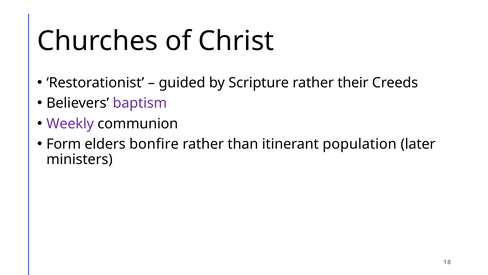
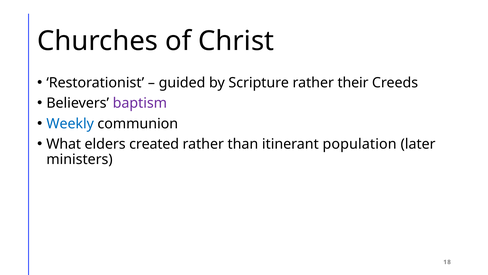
Weekly colour: purple -> blue
Form: Form -> What
bonfire: bonfire -> created
